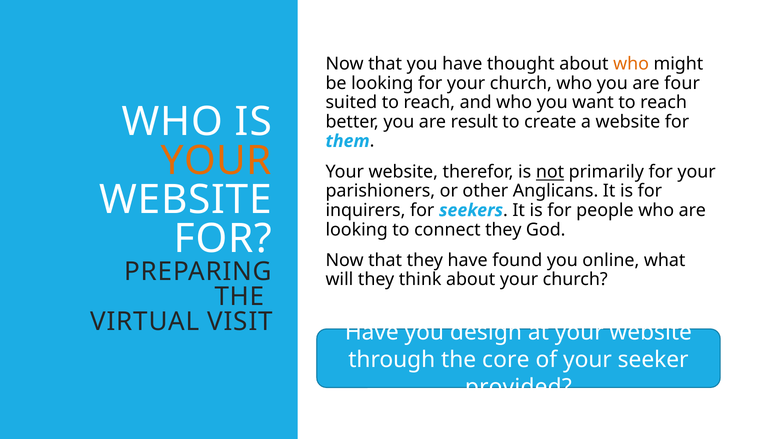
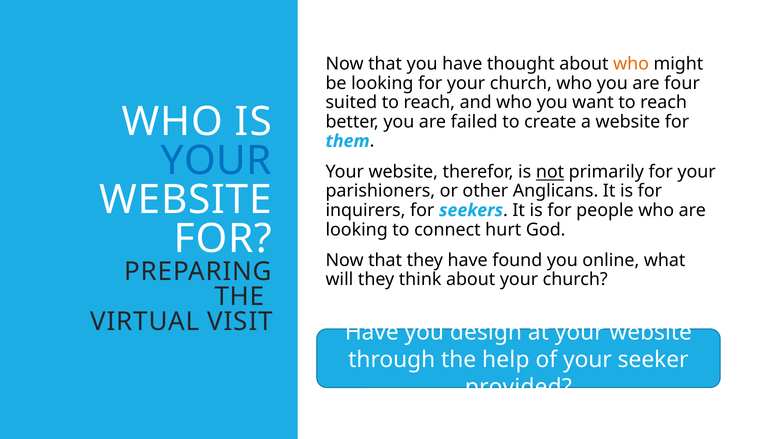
result: result -> failed
YOUR at (216, 161) colour: orange -> blue
connect they: they -> hurt
core: core -> help
